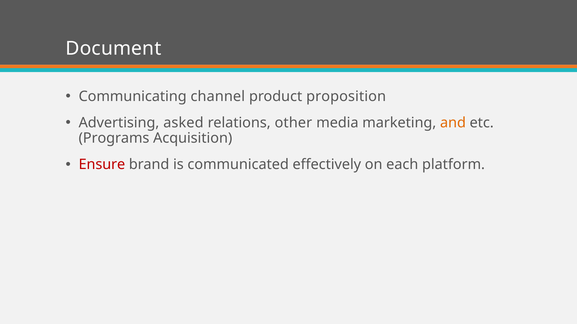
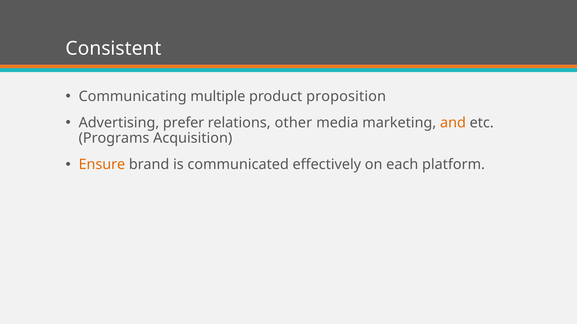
Document: Document -> Consistent
channel: channel -> multiple
asked: asked -> prefer
Ensure colour: red -> orange
